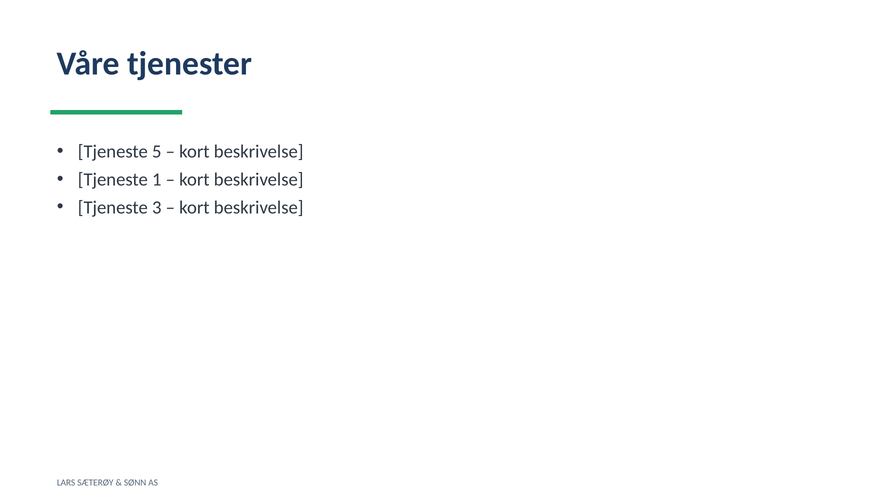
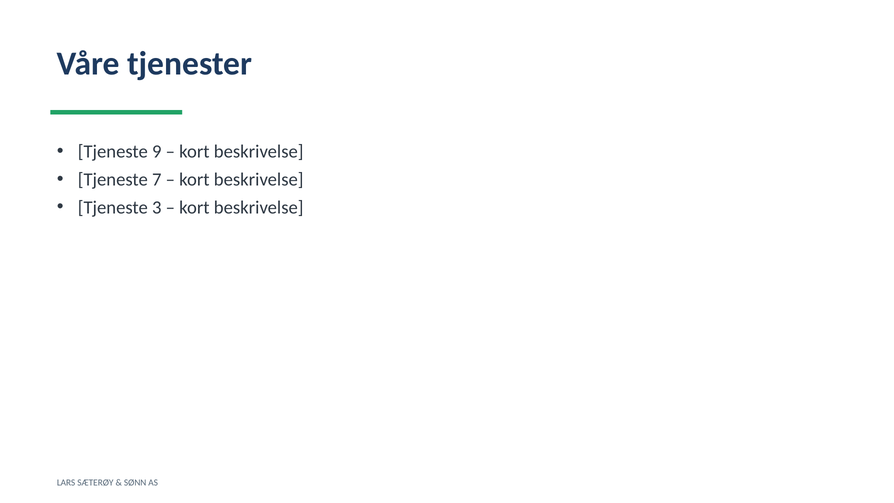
5: 5 -> 9
1: 1 -> 7
